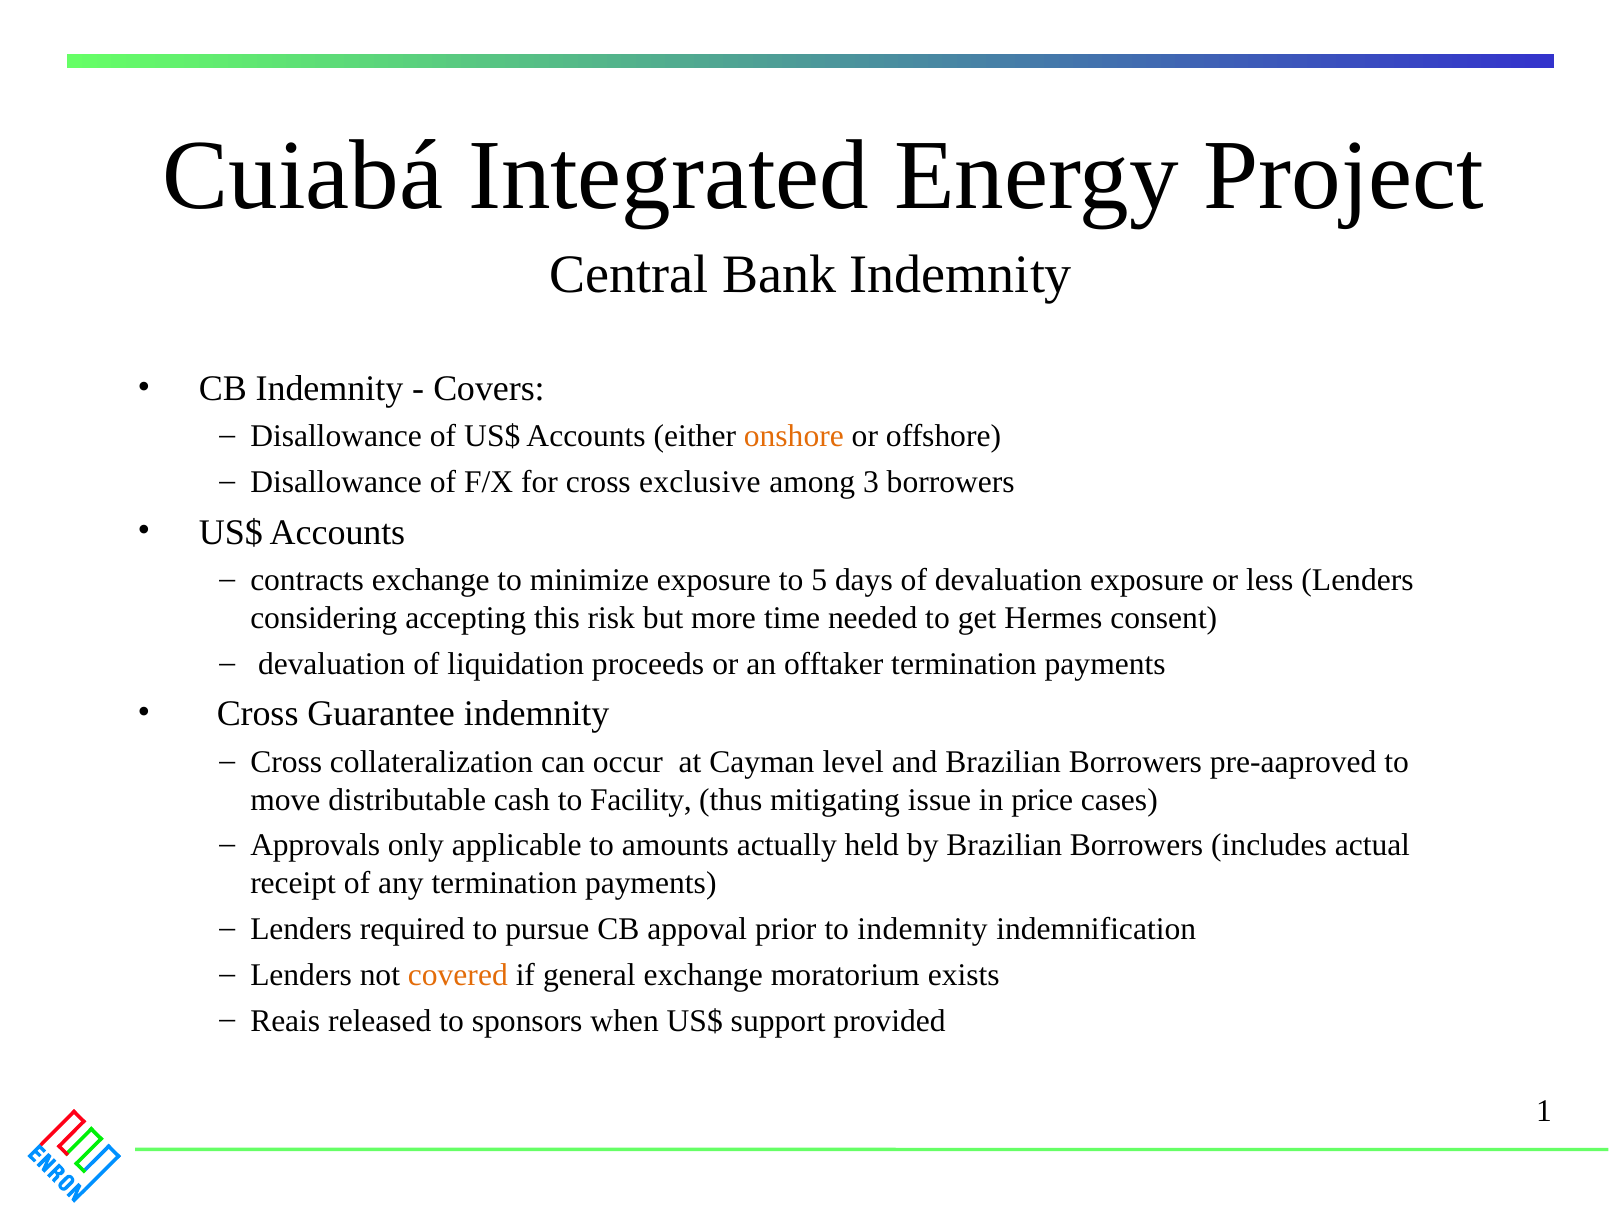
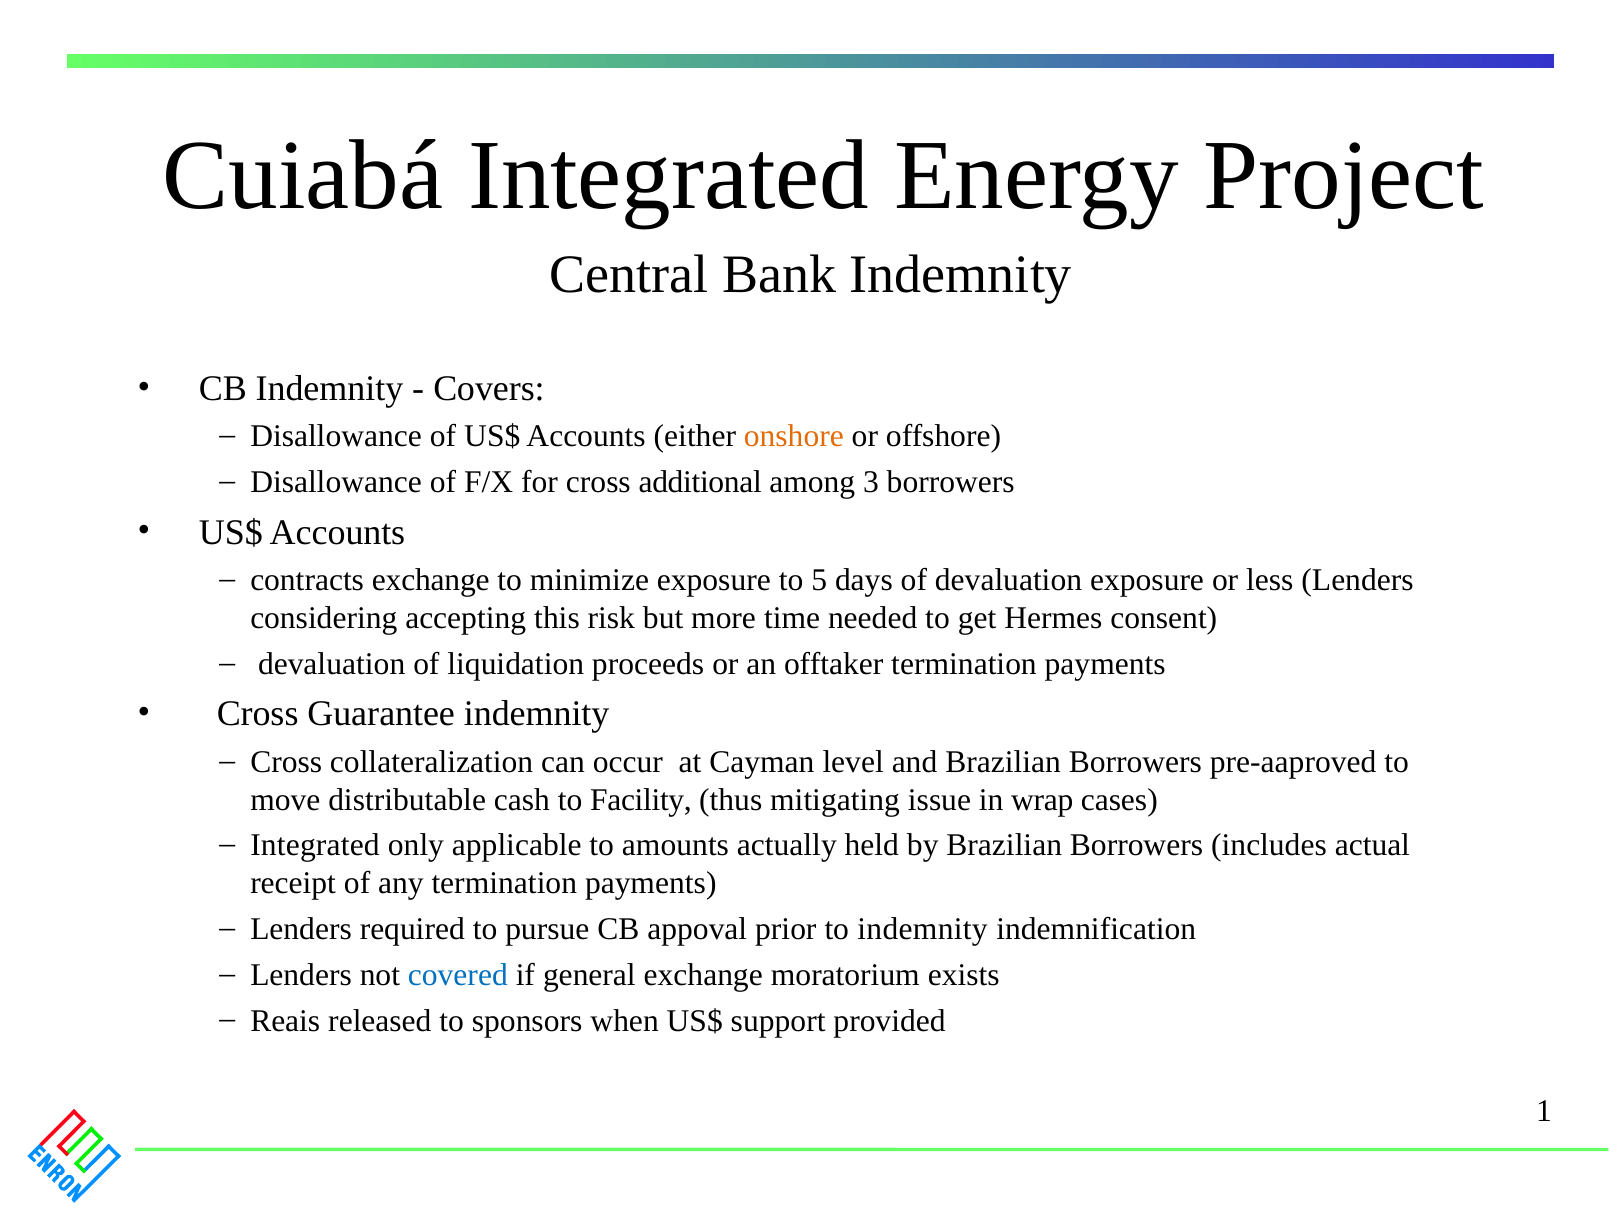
exclusive: exclusive -> additional
price: price -> wrap
Approvals at (315, 845): Approvals -> Integrated
covered colour: orange -> blue
